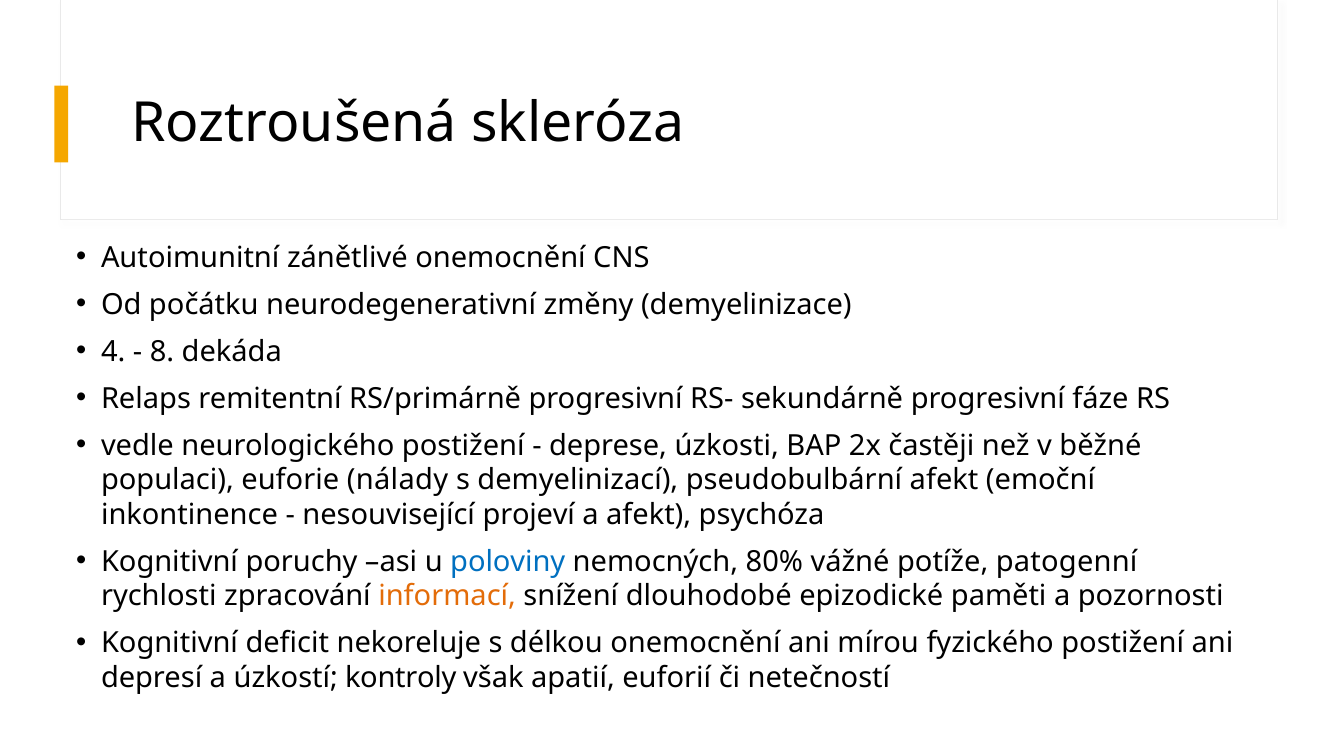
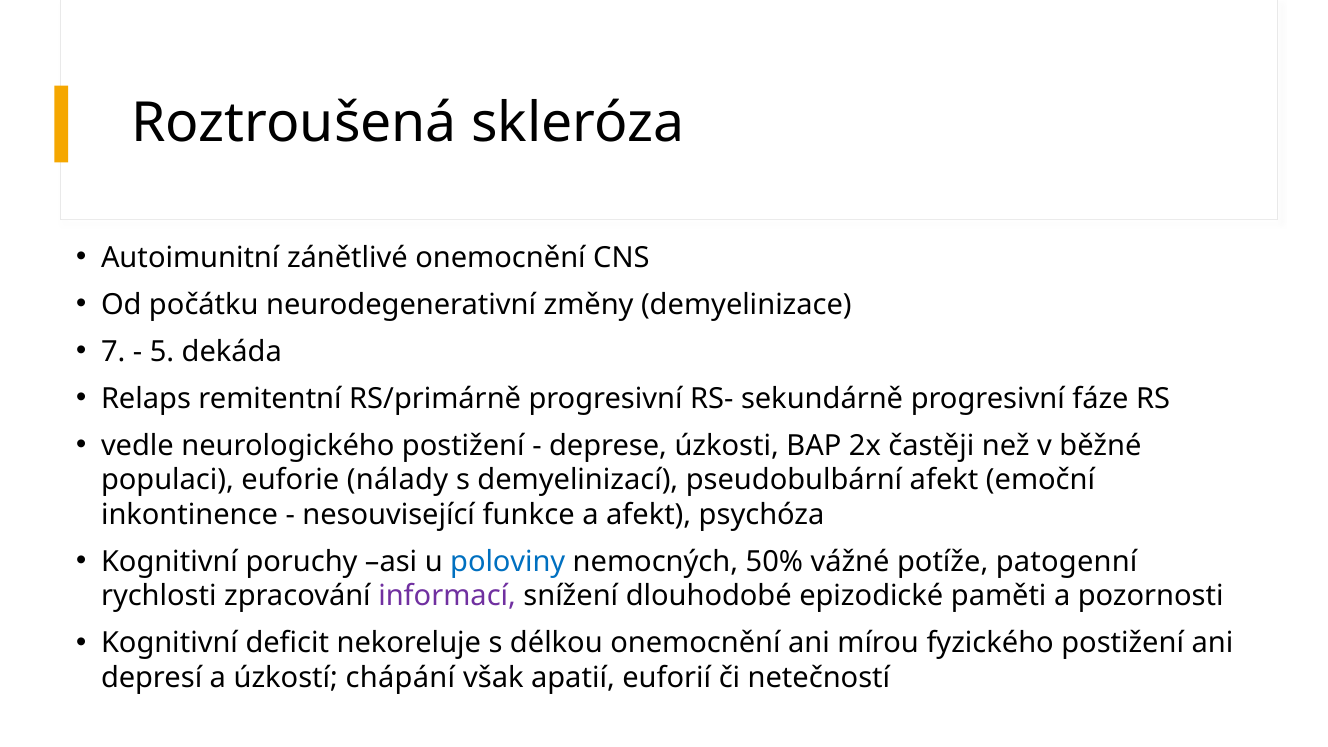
4: 4 -> 7
8: 8 -> 5
projeví: projeví -> funkce
80%: 80% -> 50%
informací colour: orange -> purple
kontroly: kontroly -> chápání
